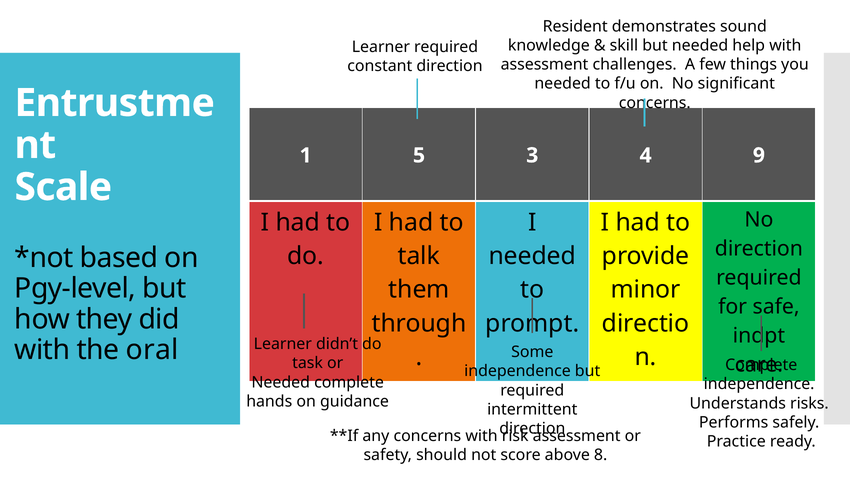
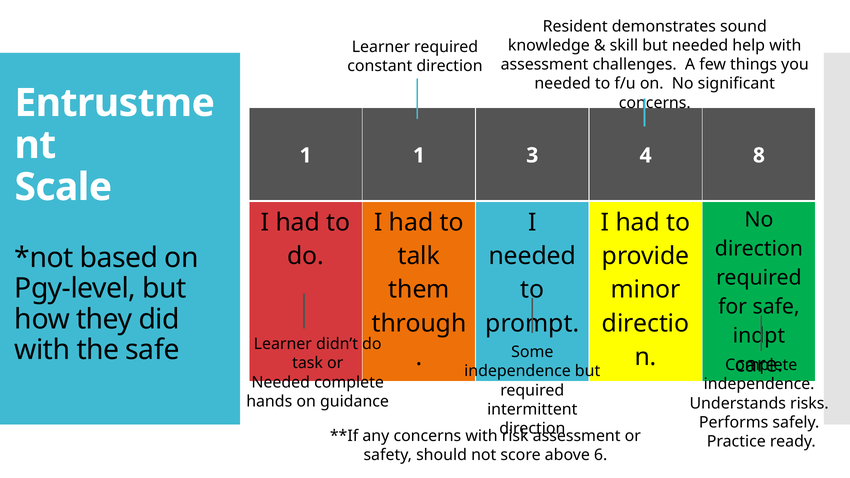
1 5: 5 -> 1
9: 9 -> 8
the oral: oral -> safe
8: 8 -> 6
